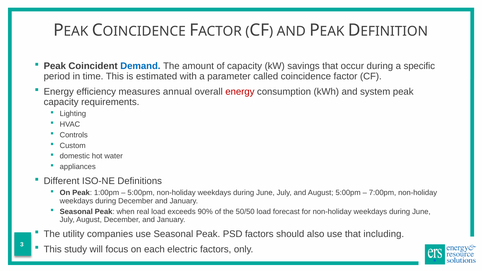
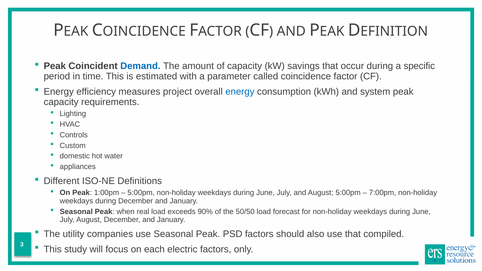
annual: annual -> project
energy at (240, 92) colour: red -> blue
including: including -> compiled
